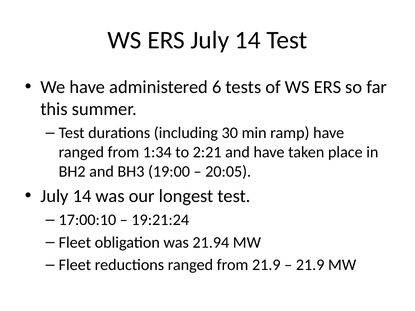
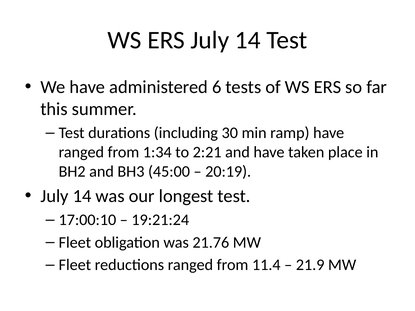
19:00: 19:00 -> 45:00
20:05: 20:05 -> 20:19
21.94: 21.94 -> 21.76
from 21.9: 21.9 -> 11.4
